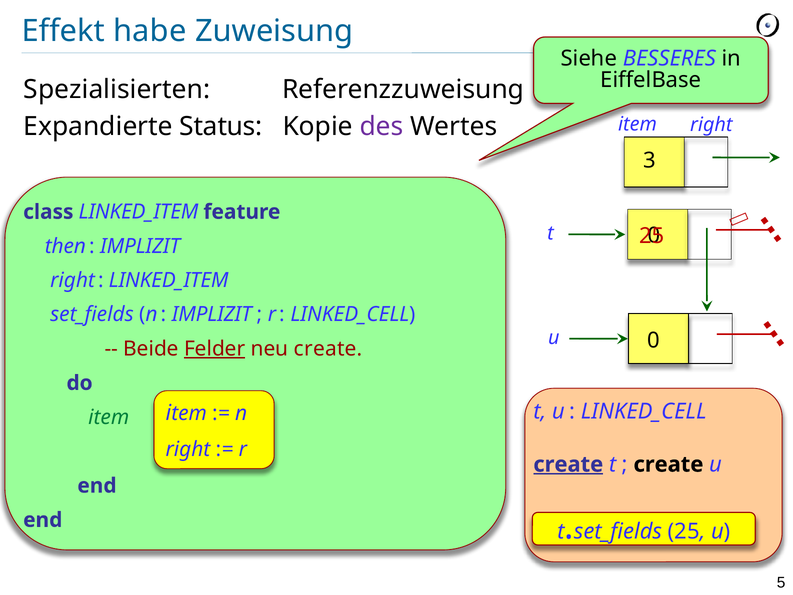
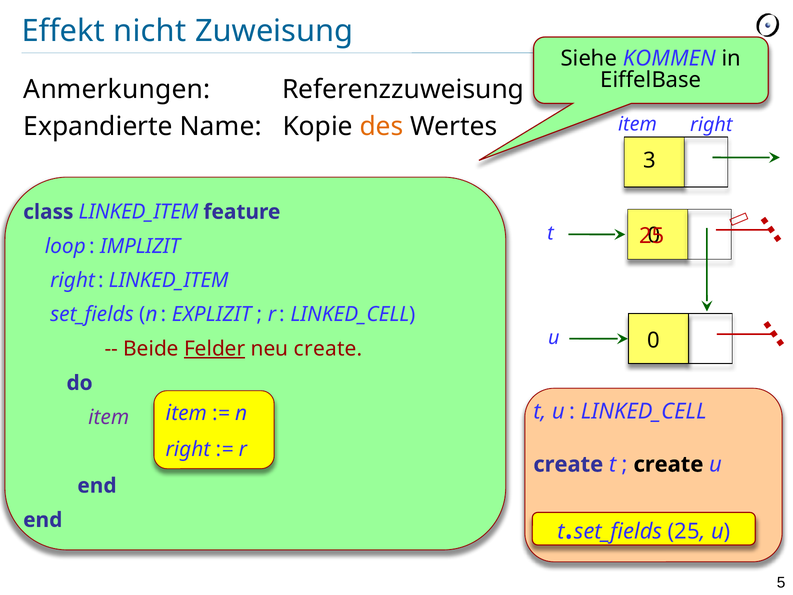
habe: habe -> nicht
BESSERES: BESSERES -> KOMMEN
Spezialisierten: Spezialisierten -> Anmerkungen
Status: Status -> Name
des colour: purple -> orange
then: then -> loop
IMPLIZIT at (212, 314): IMPLIZIT -> EXPLIZIT
item at (109, 417) colour: green -> purple
create at (568, 464) underline: present -> none
